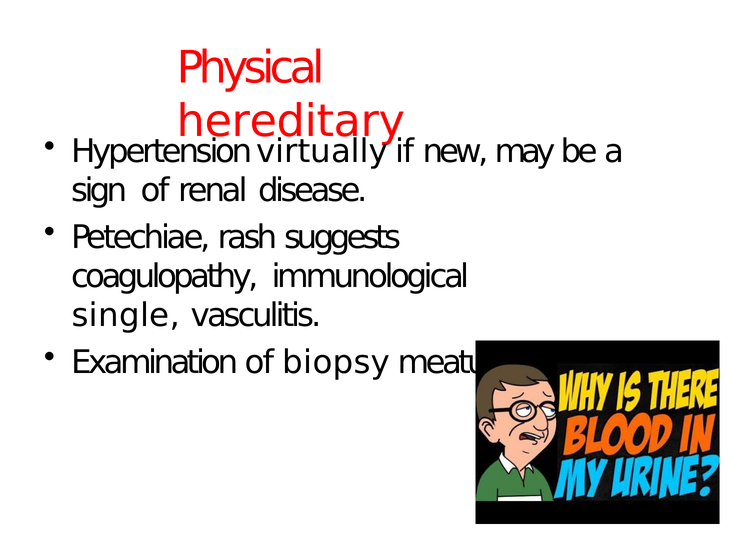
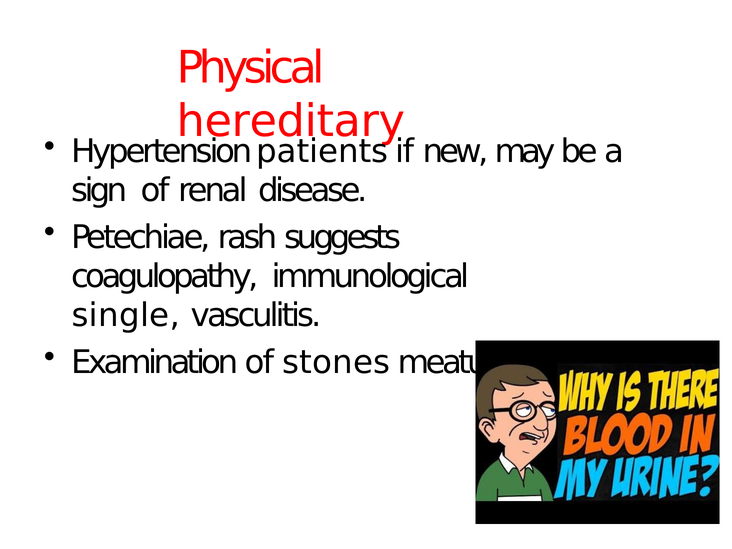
virtually: virtually -> patients
biopsy: biopsy -> stones
